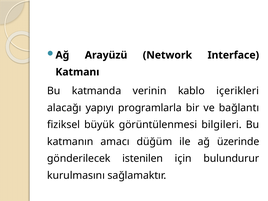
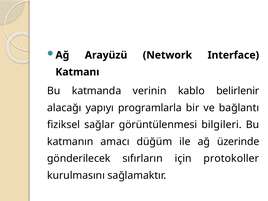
içerikleri: içerikleri -> belirlenir
büyük: büyük -> sağlar
istenilen: istenilen -> sıfırların
bulundurur: bulundurur -> protokoller
